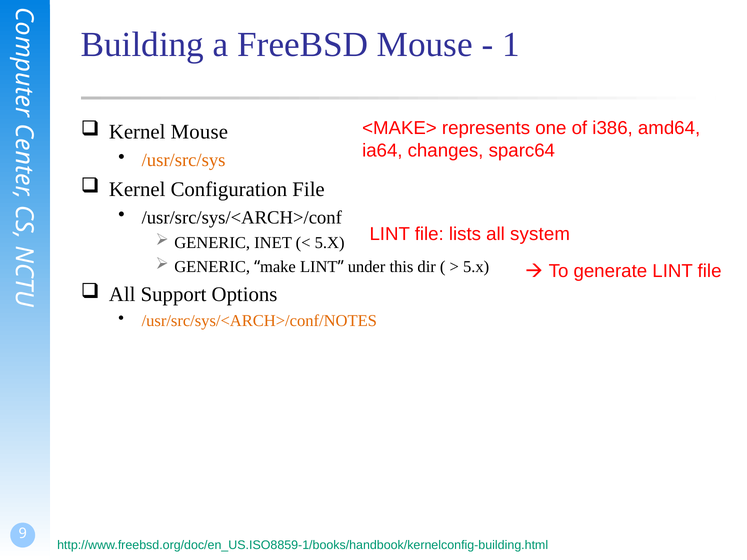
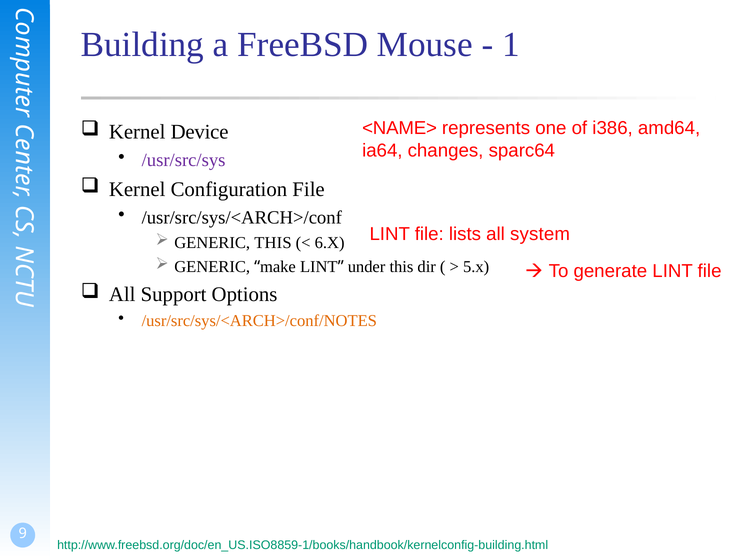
<MAKE>: <MAKE> -> <NAME>
Kernel Mouse: Mouse -> Device
/usr/src/sys colour: orange -> purple
GENERIC INET: INET -> THIS
5.X at (330, 243): 5.X -> 6.X
